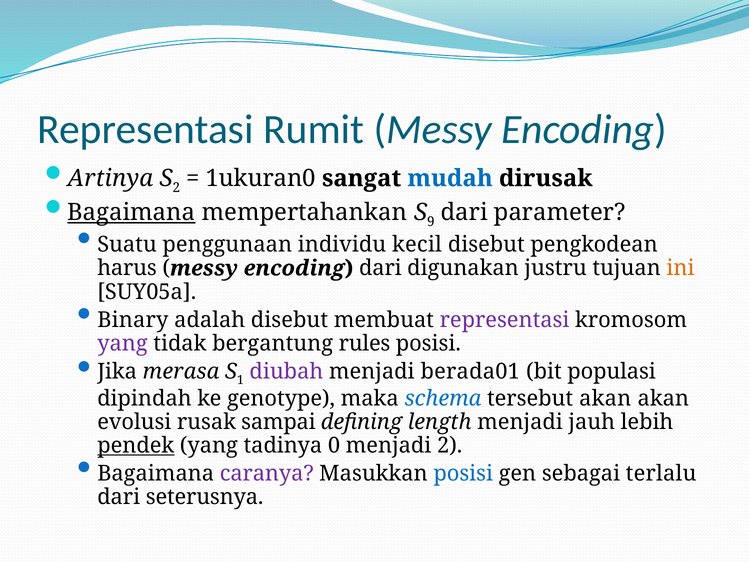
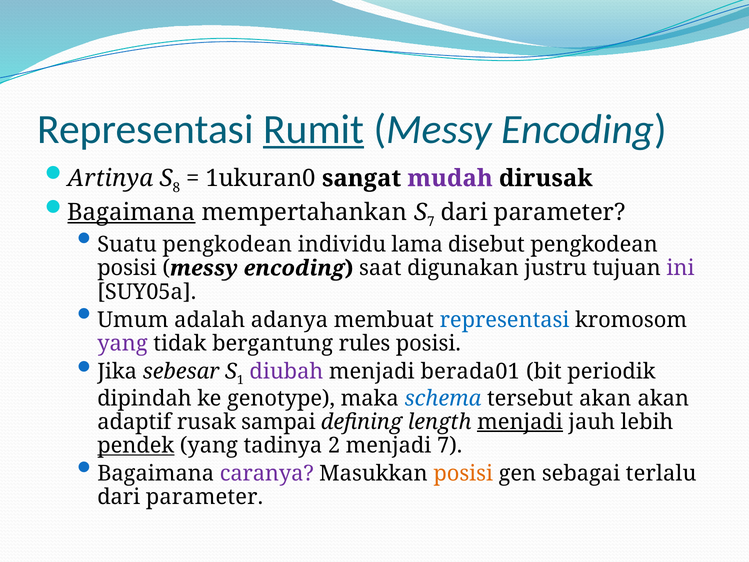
Rumit underline: none -> present
2 at (176, 187): 2 -> 8
mudah colour: blue -> purple
9 at (431, 222): 9 -> 7
Suatu penggunaan: penggunaan -> pengkodean
kecil: kecil -> lama
harus at (127, 268): harus -> posisi
encoding dari: dari -> saat
ini colour: orange -> purple
Binary: Binary -> Umum
adalah disebut: disebut -> adanya
representasi at (505, 320) colour: purple -> blue
merasa: merasa -> sebesar
populasi: populasi -> periodik
evolusi: evolusi -> adaptif
menjadi at (520, 422) underline: none -> present
0: 0 -> 2
menjadi 2: 2 -> 7
posisi at (463, 473) colour: blue -> orange
seterusnya at (205, 497): seterusnya -> parameter
